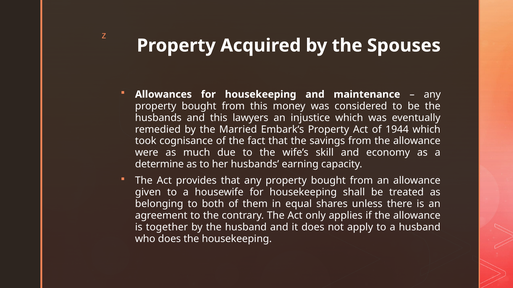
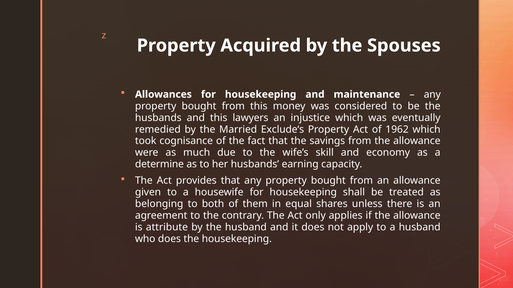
Embark‘s: Embark‘s -> Exclude‘s
1944: 1944 -> 1962
together: together -> attribute
